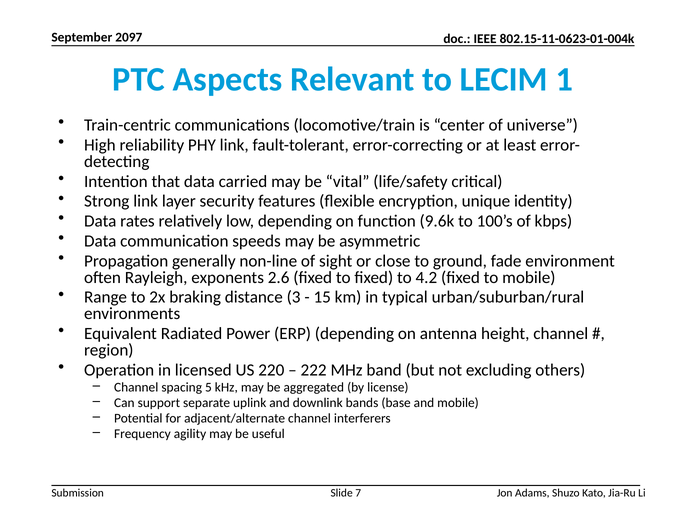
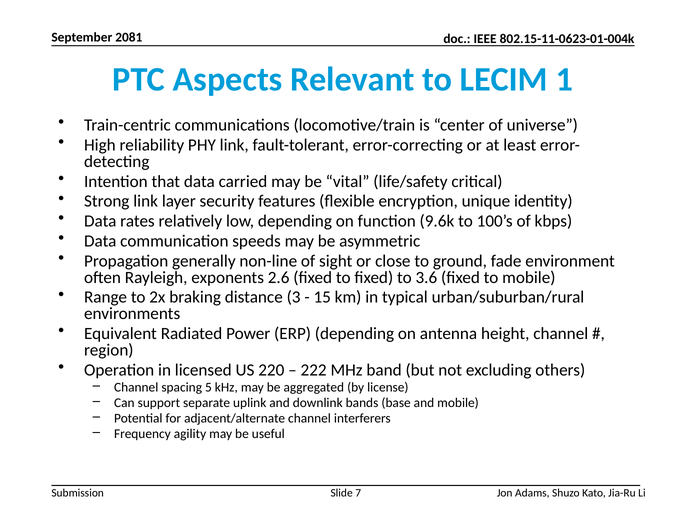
2097: 2097 -> 2081
4.2: 4.2 -> 3.6
